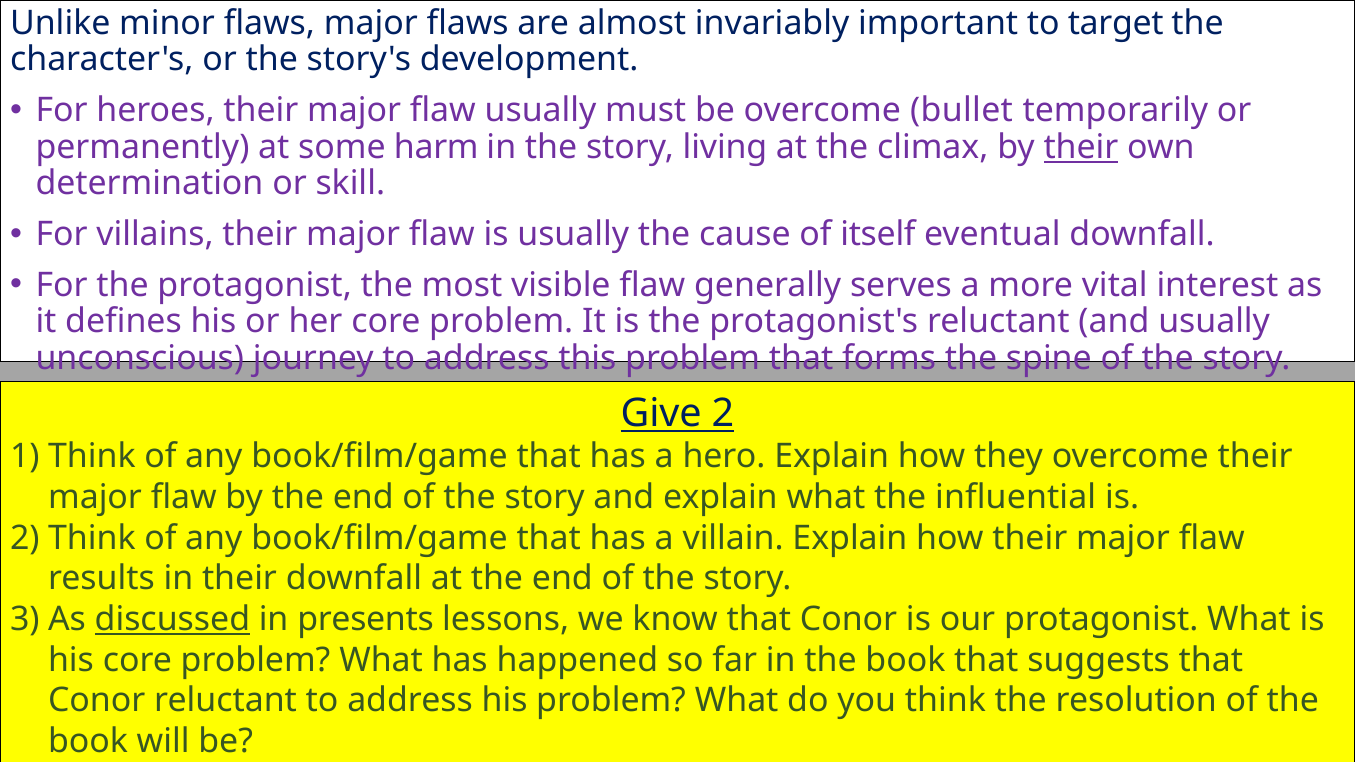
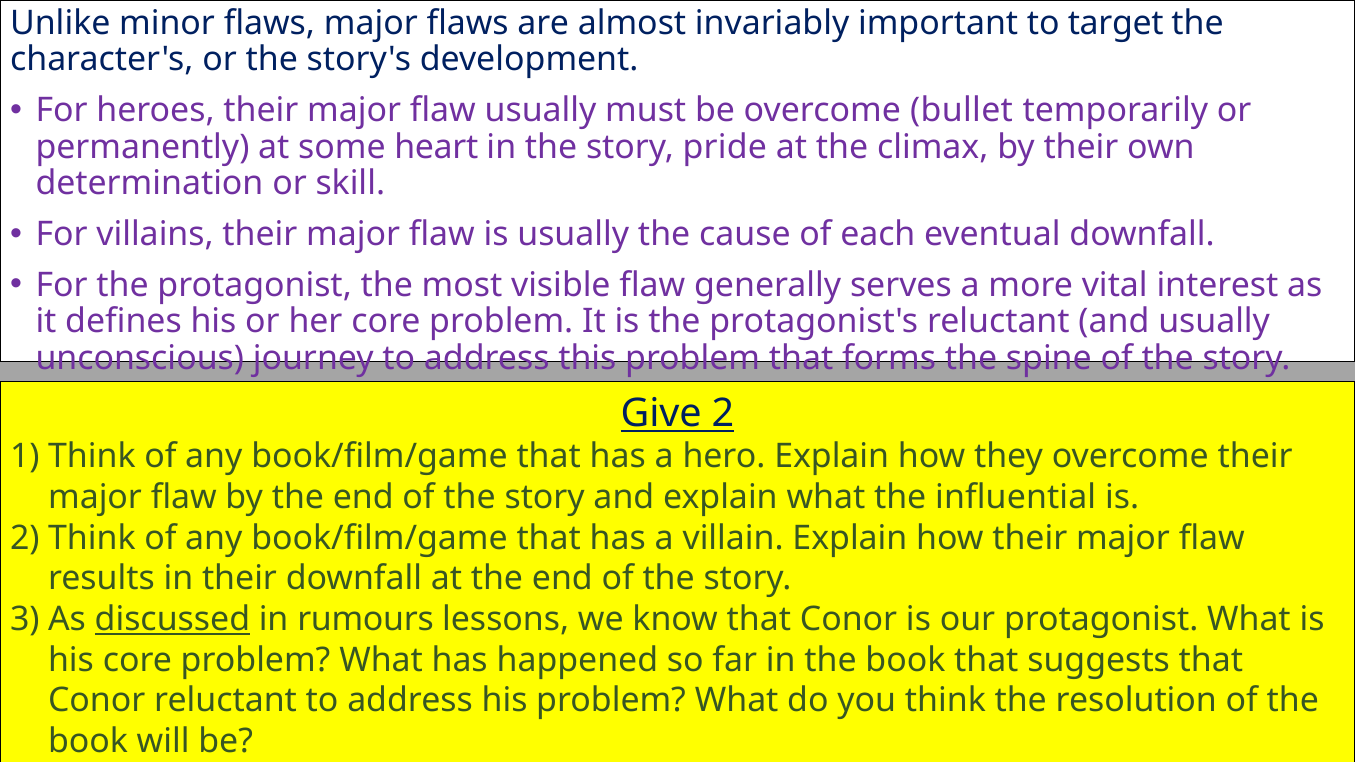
harm: harm -> heart
living: living -> pride
their at (1081, 147) underline: present -> none
itself: itself -> each
presents: presents -> rumours
